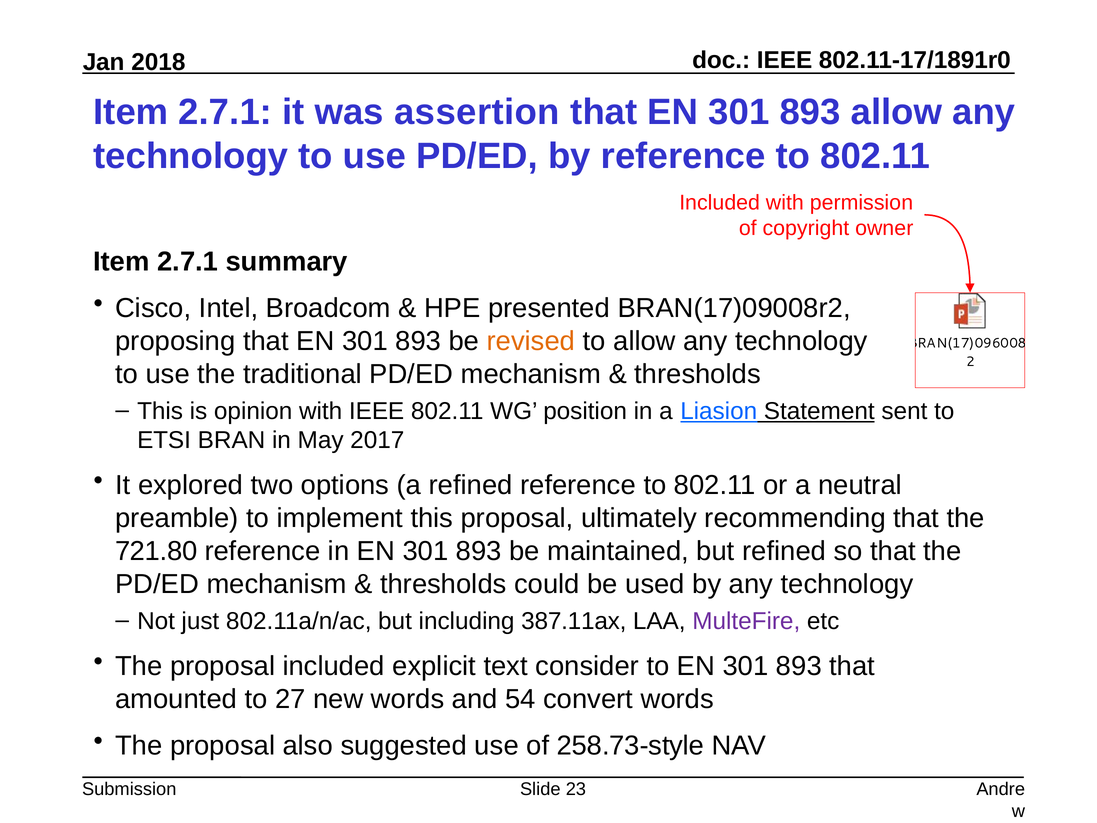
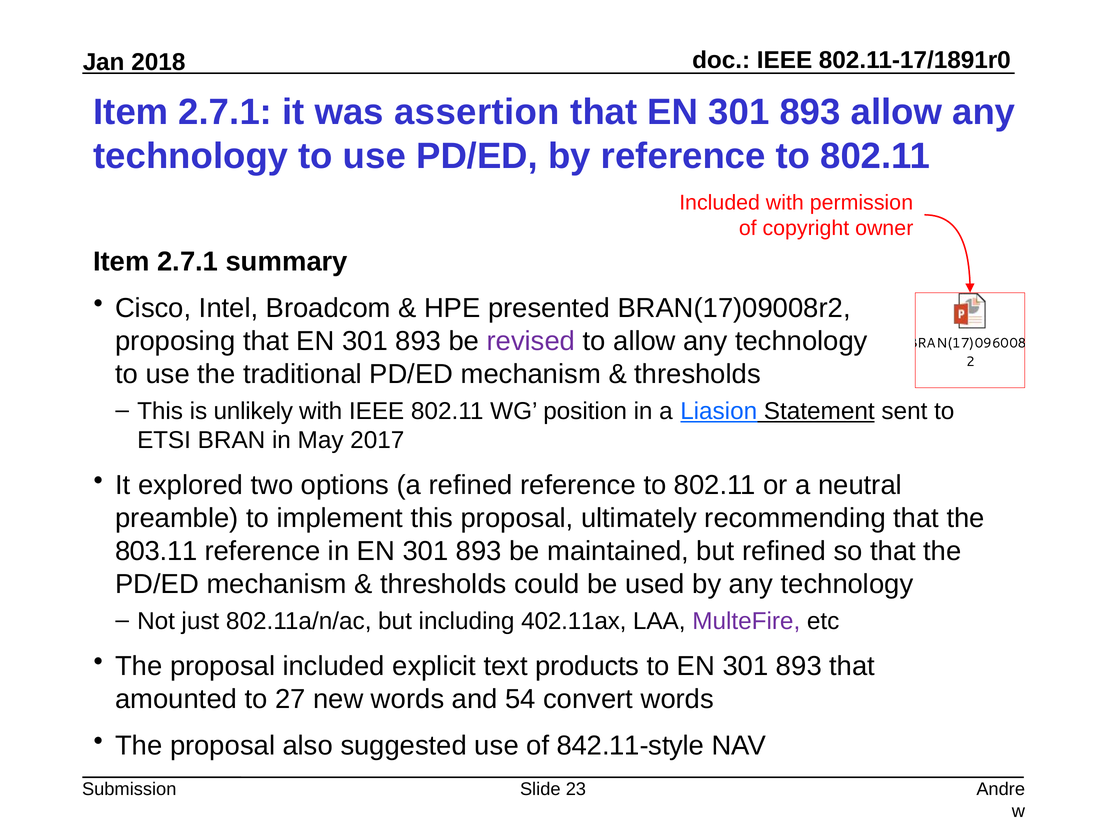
revised colour: orange -> purple
opinion: opinion -> unlikely
721.80: 721.80 -> 803.11
387.11ax: 387.11ax -> 402.11ax
consider: consider -> products
258.73-style: 258.73-style -> 842.11-style
